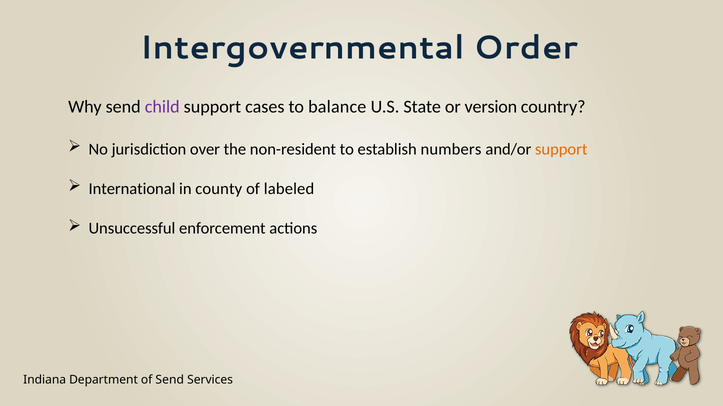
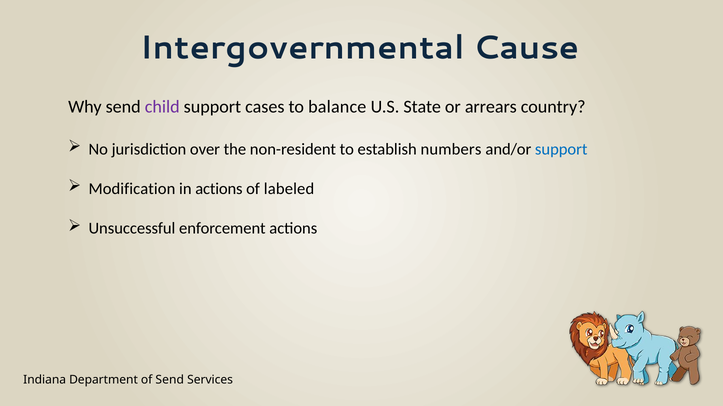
Order: Order -> Cause
version: version -> arrears
support at (561, 149) colour: orange -> blue
International: International -> Modification
in county: county -> actions
